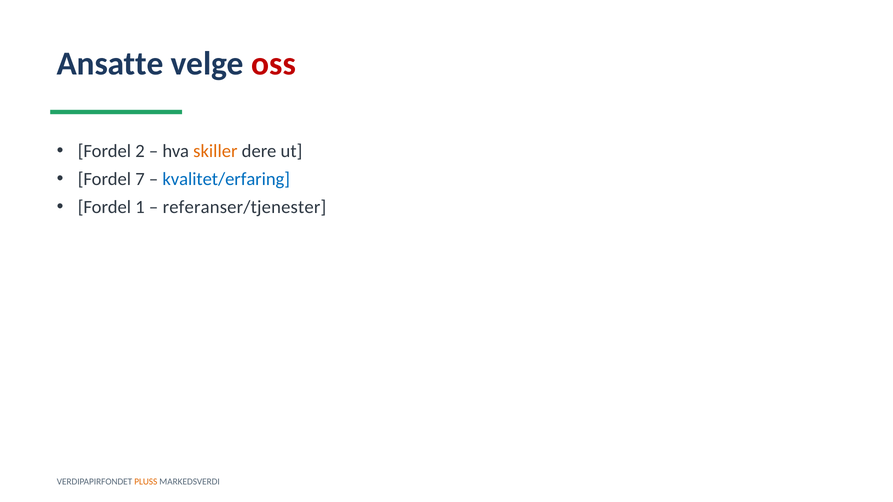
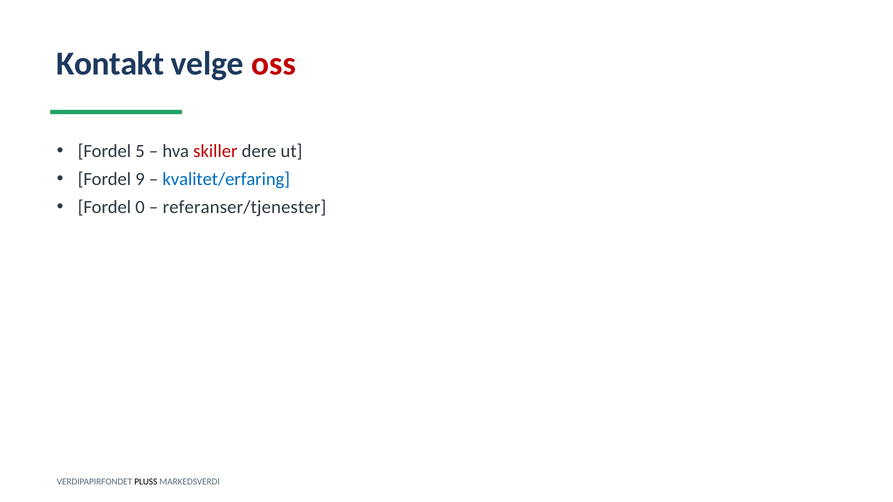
Ansatte: Ansatte -> Kontakt
2: 2 -> 5
skiller colour: orange -> red
7: 7 -> 9
1: 1 -> 0
PLUSS colour: orange -> black
